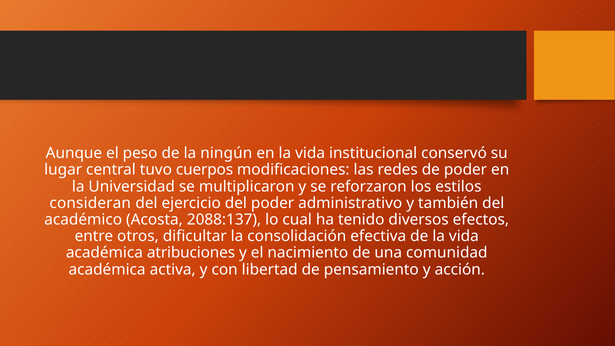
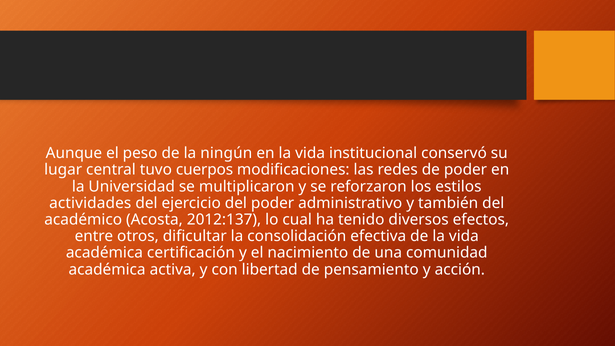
consideran: consideran -> actividades
2088:137: 2088:137 -> 2012:137
atribuciones: atribuciones -> certificación
